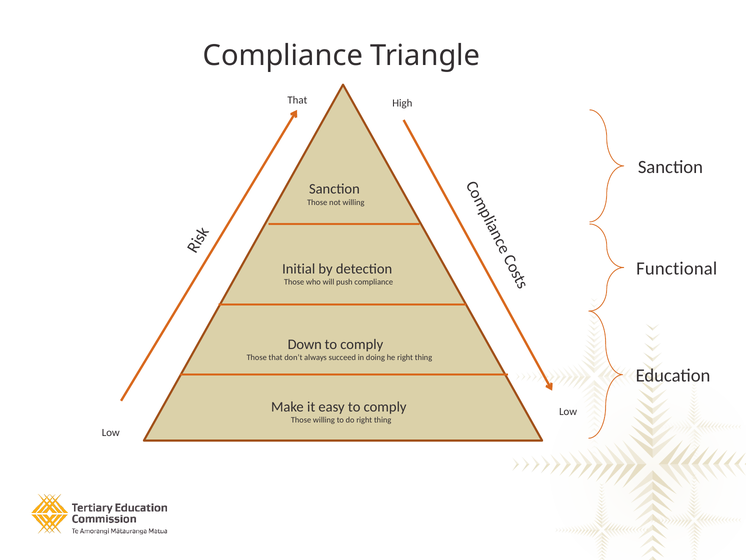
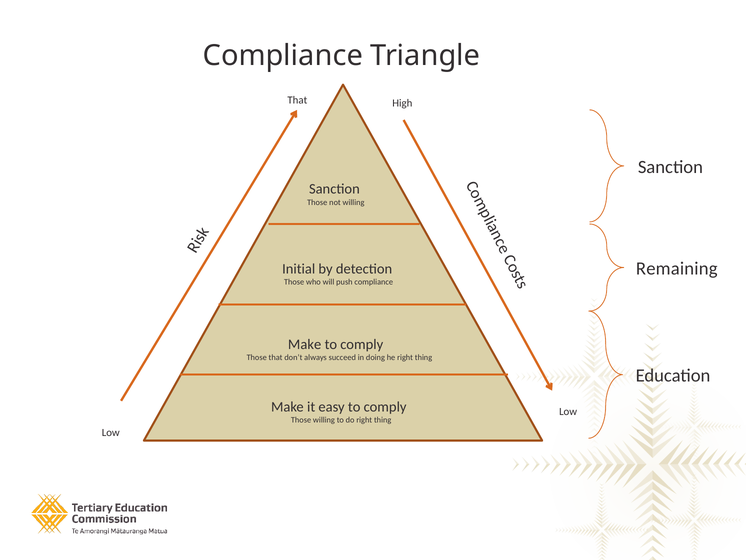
Functional: Functional -> Remaining
Down at (305, 344): Down -> Make
